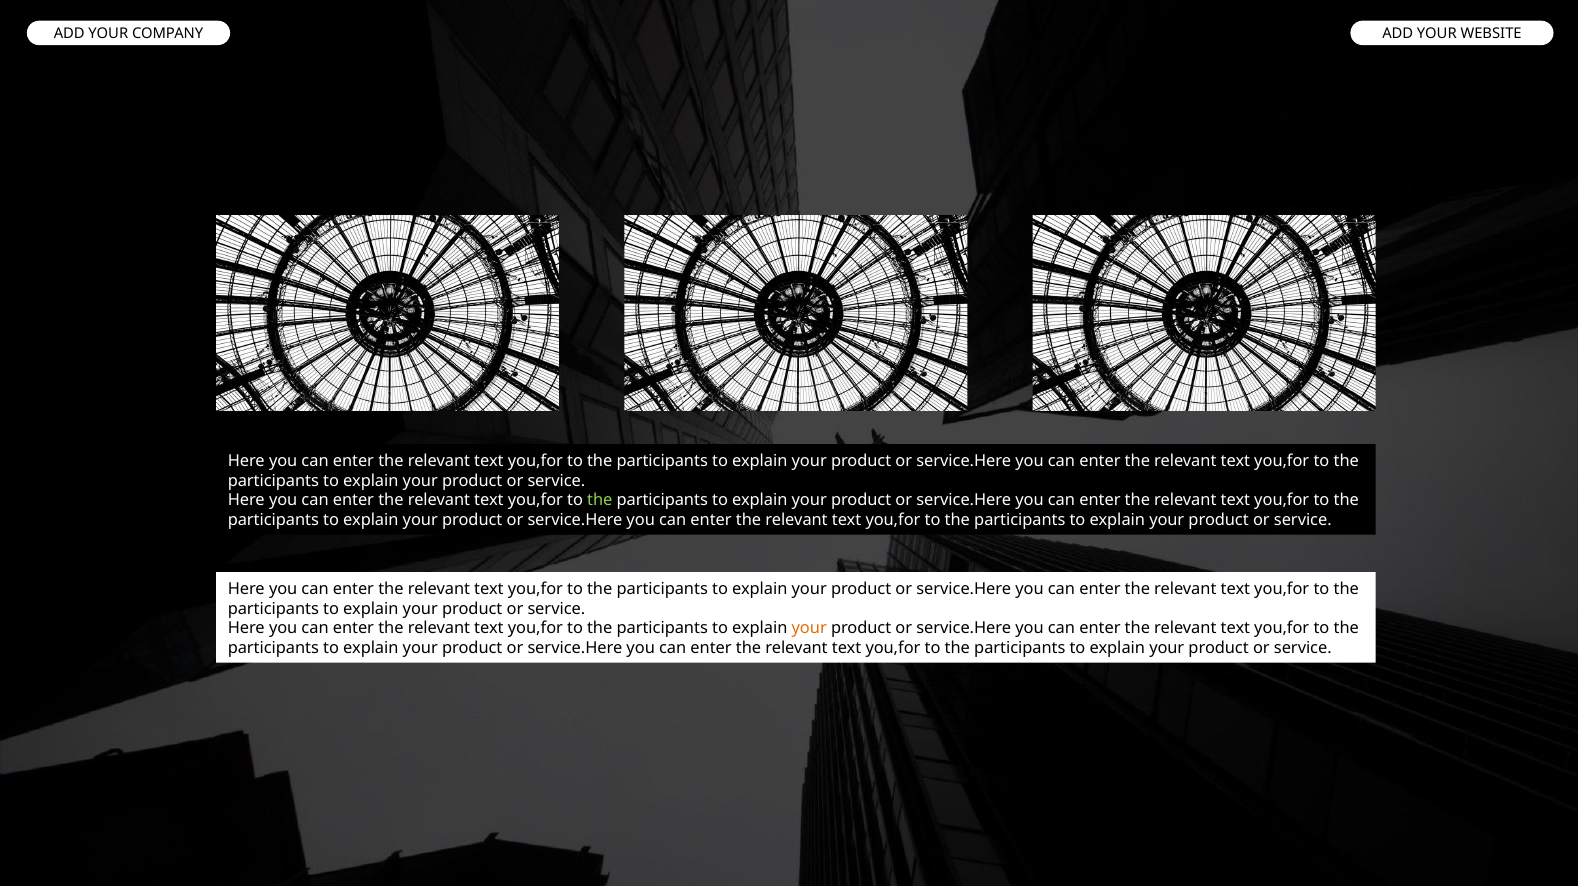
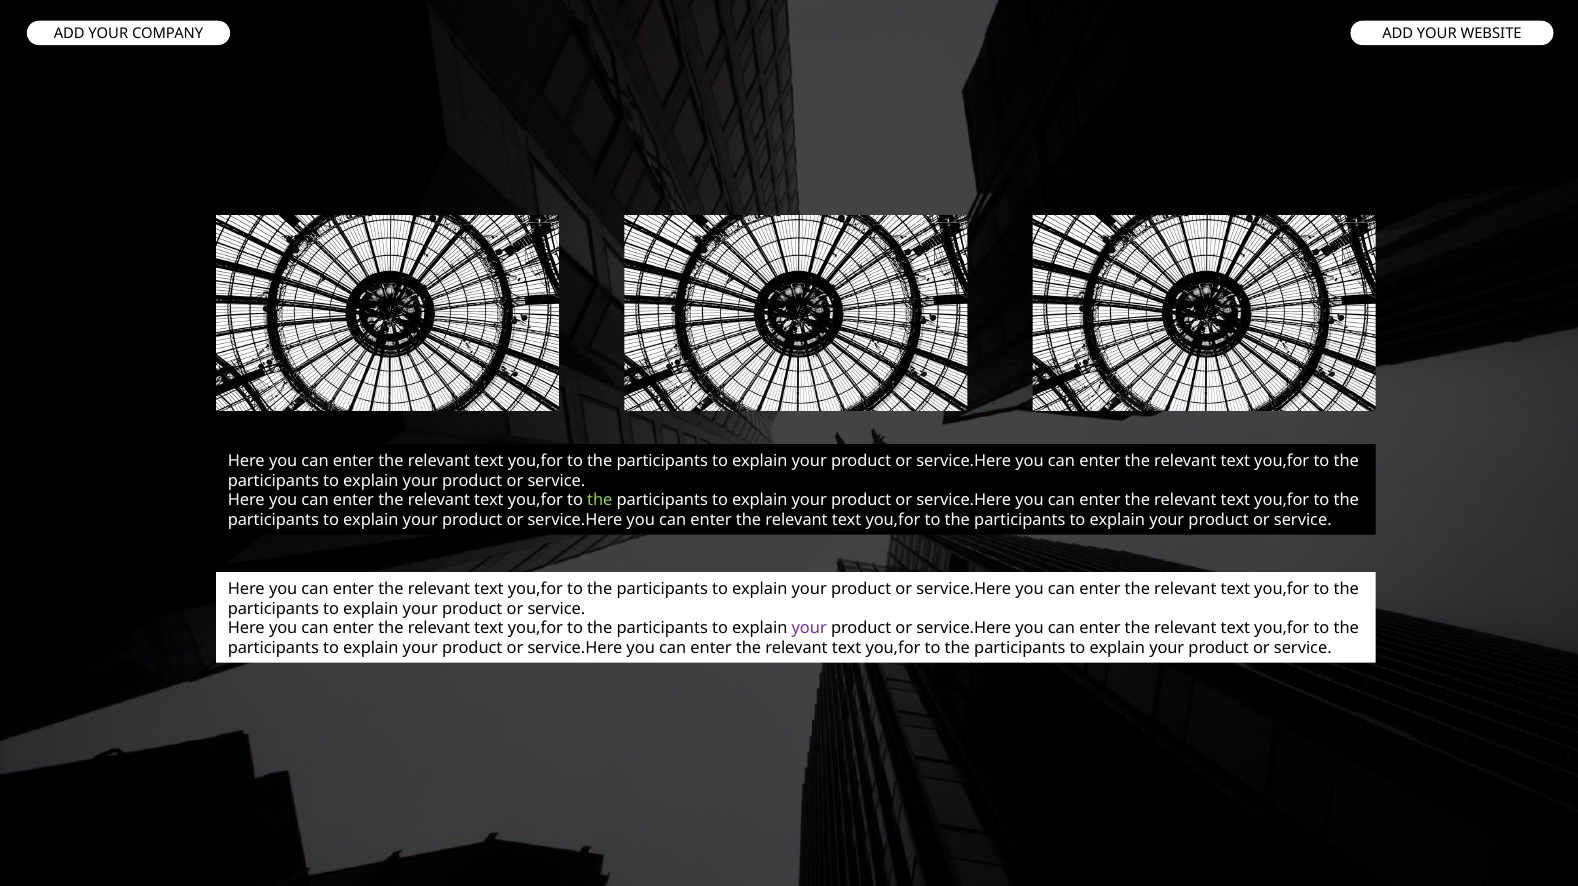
your at (809, 629) colour: orange -> purple
